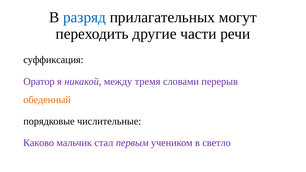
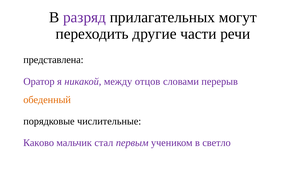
разряд colour: blue -> purple
суффиксация: суффиксация -> представлена
тремя: тремя -> отцов
